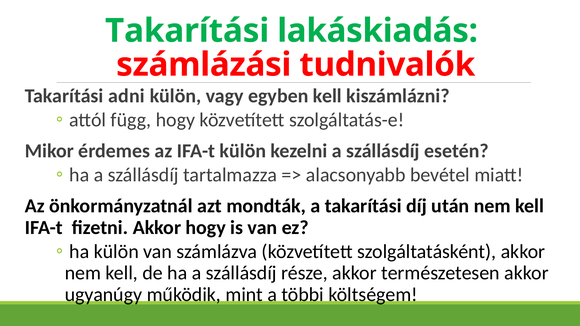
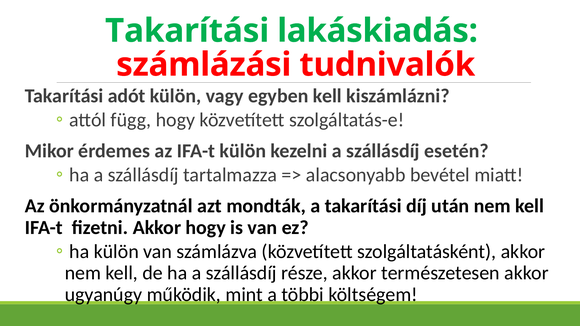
adni: adni -> adót
